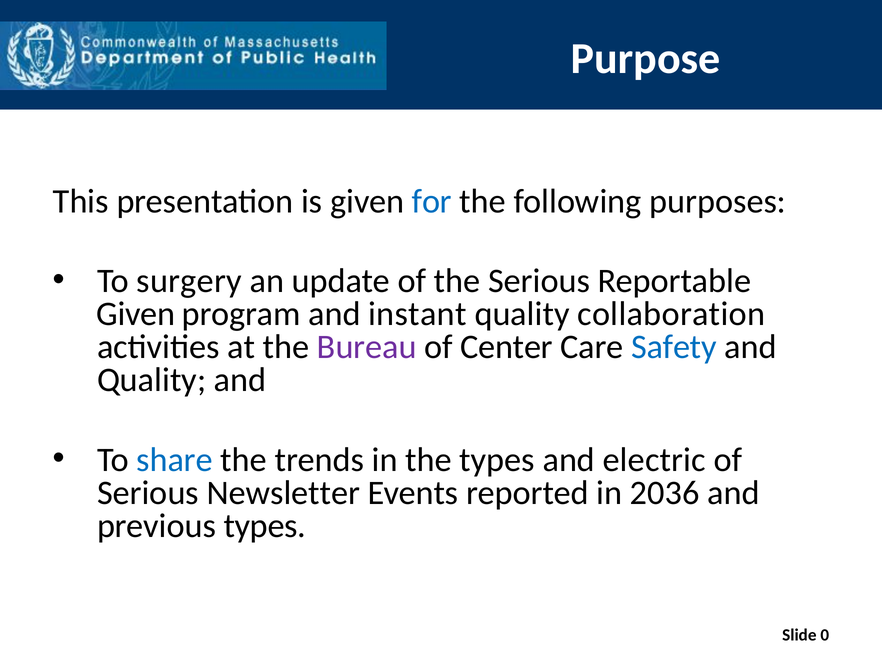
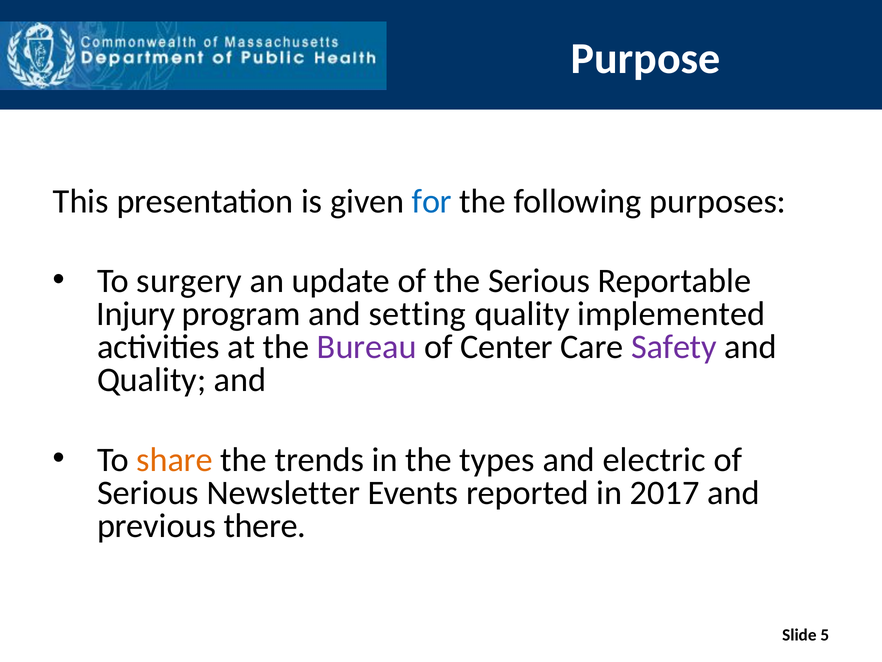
Given at (136, 314): Given -> Injury
instant: instant -> setting
collaboration: collaboration -> implemented
Safety colour: blue -> purple
share colour: blue -> orange
2036: 2036 -> 2017
previous types: types -> there
0: 0 -> 5
